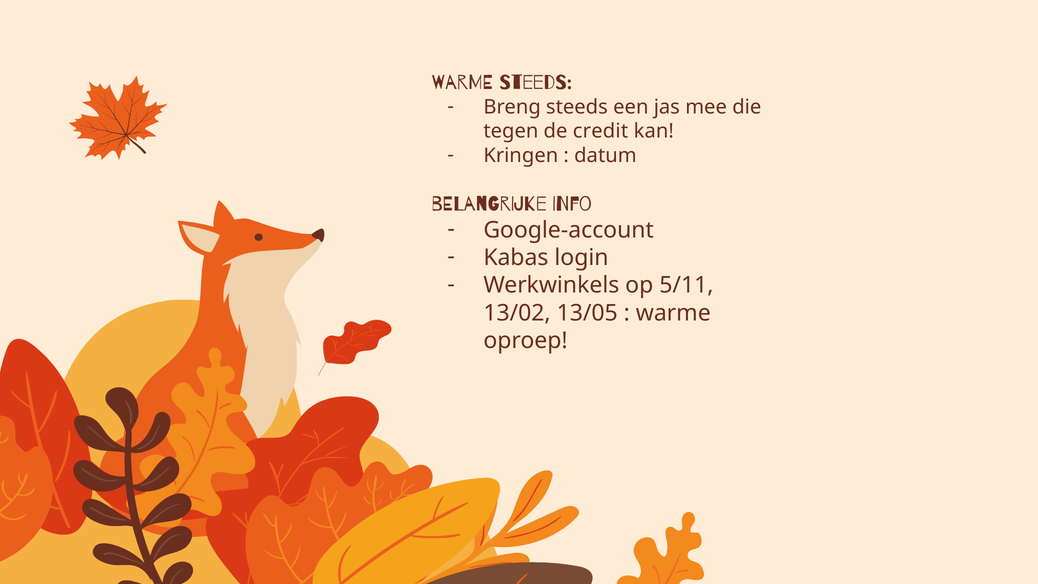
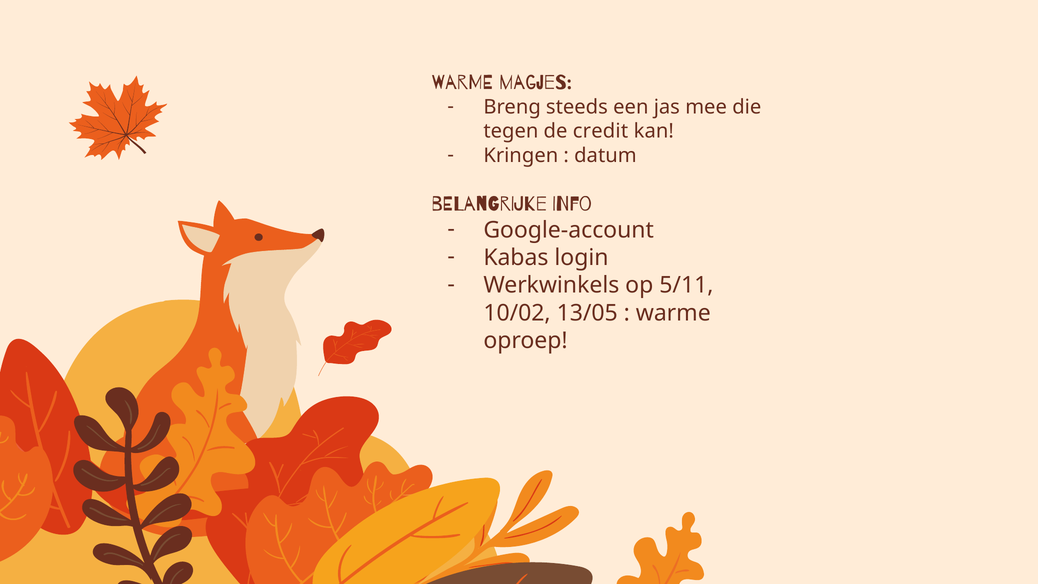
Warme steeds: steeds -> magjes
13/02: 13/02 -> 10/02
